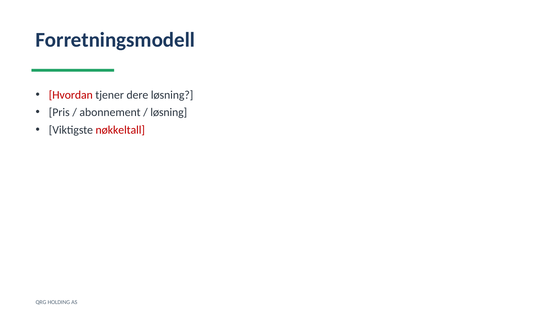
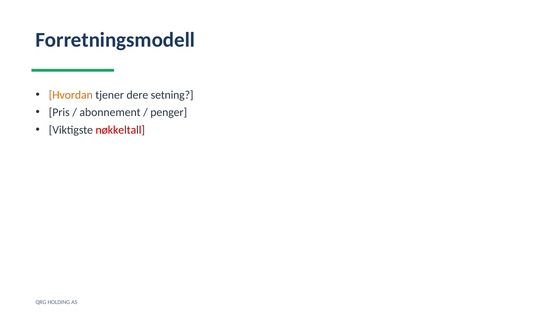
Hvordan colour: red -> orange
dere løsning: løsning -> setning
løsning at (169, 112): løsning -> penger
